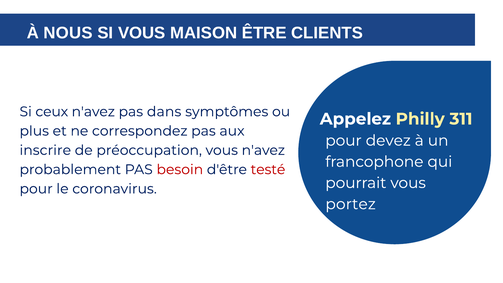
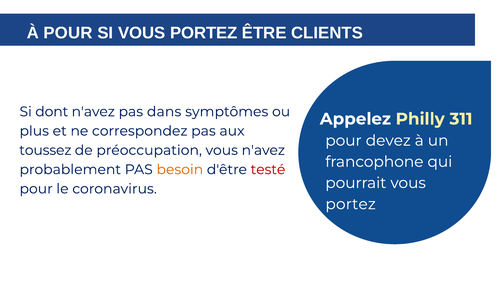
À NOUS: NOUS -> POUR
SI VOUS MAISON: MAISON -> PORTEZ
ceux: ceux -> dont
inscrire: inscrire -> toussez
besoin colour: red -> orange
